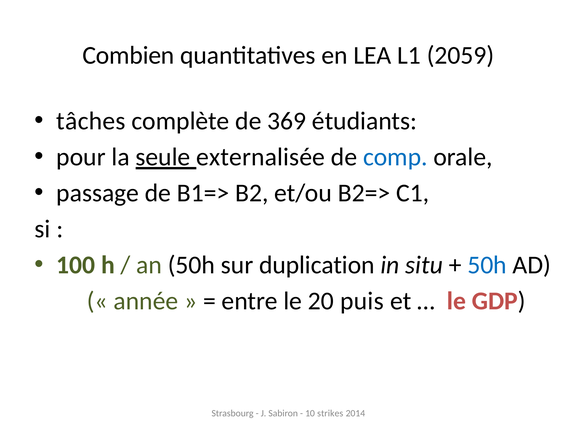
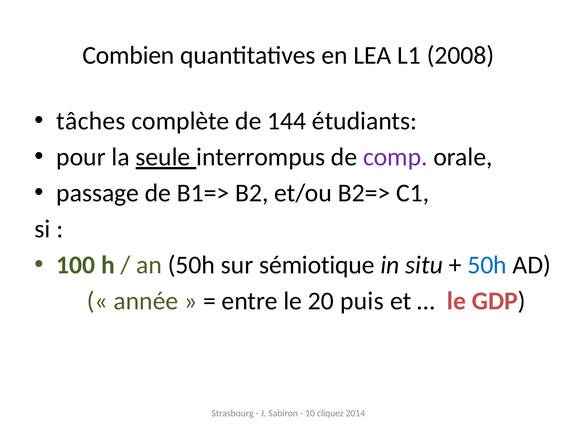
2059: 2059 -> 2008
369: 369 -> 144
externalisée: externalisée -> interrompus
comp colour: blue -> purple
duplication: duplication -> sémiotique
strikes: strikes -> cliquez
